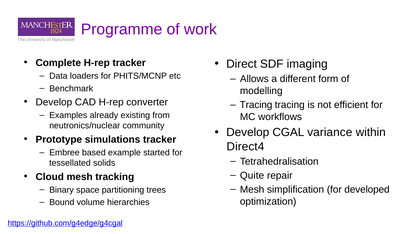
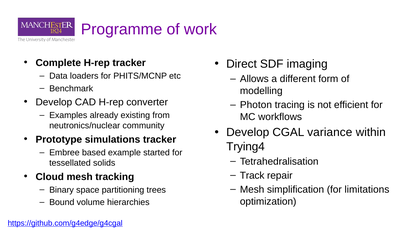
Tracing at (256, 105): Tracing -> Photon
Direct4: Direct4 -> Trying4
Quite: Quite -> Track
developed: developed -> limitations
